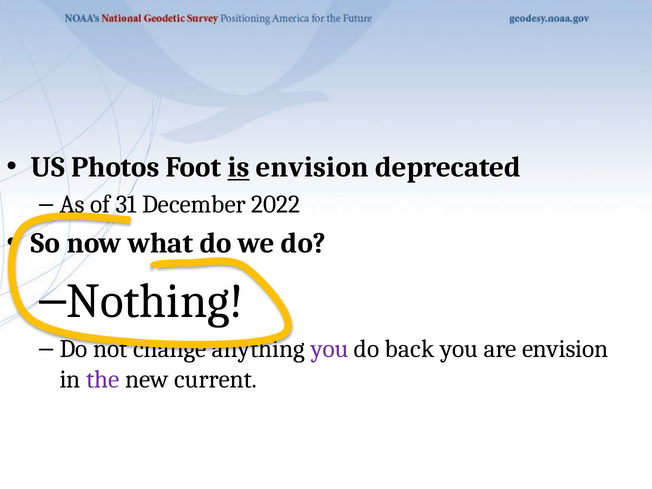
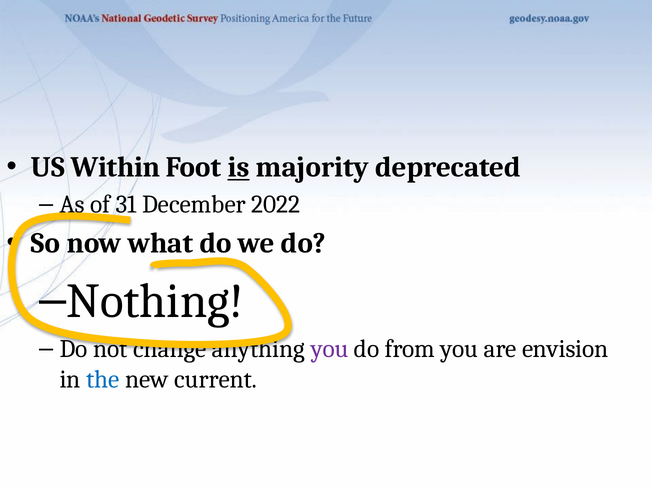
Photos: Photos -> Within
is envision: envision -> majority
back: back -> from
the colour: purple -> blue
